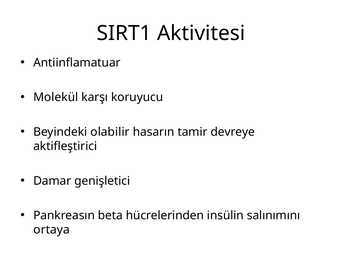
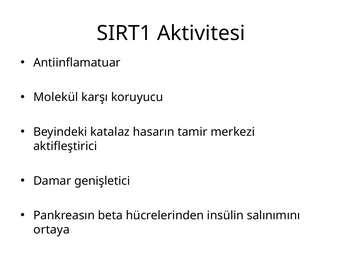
olabilir: olabilir -> katalaz
devreye: devreye -> merkezi
